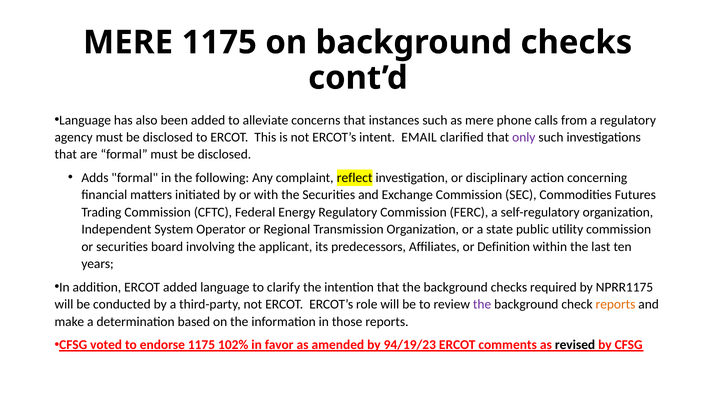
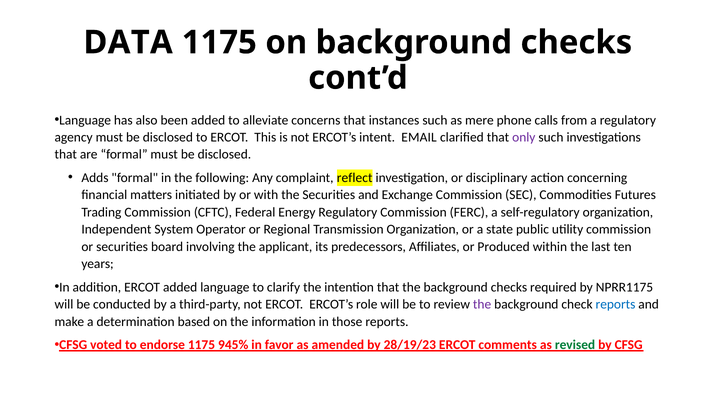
MERE at (128, 42): MERE -> DATA
Definition: Definition -> Produced
reports at (616, 304) colour: orange -> blue
102%: 102% -> 945%
94/19/23: 94/19/23 -> 28/19/23
revised colour: black -> green
